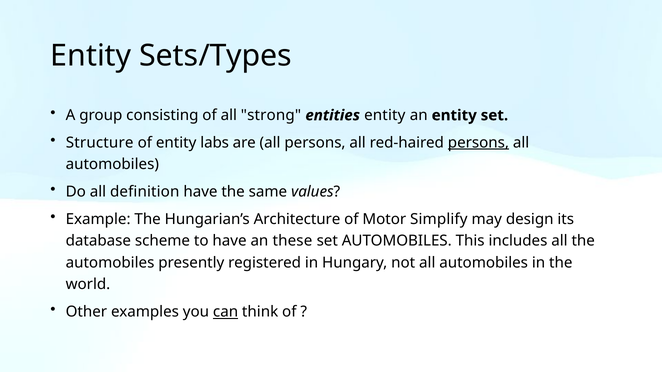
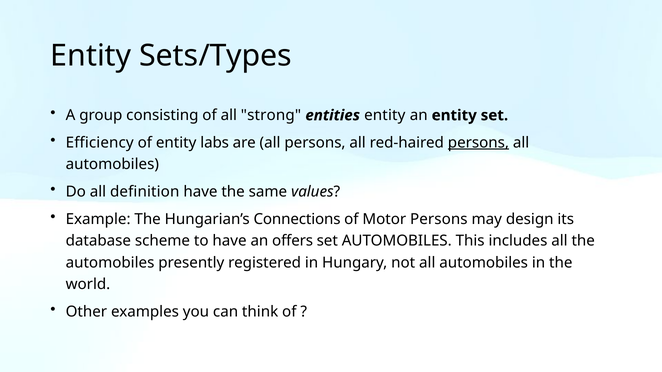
Structure: Structure -> Efficiency
Architecture: Architecture -> Connections
Motor Simplify: Simplify -> Persons
these: these -> offers
can underline: present -> none
